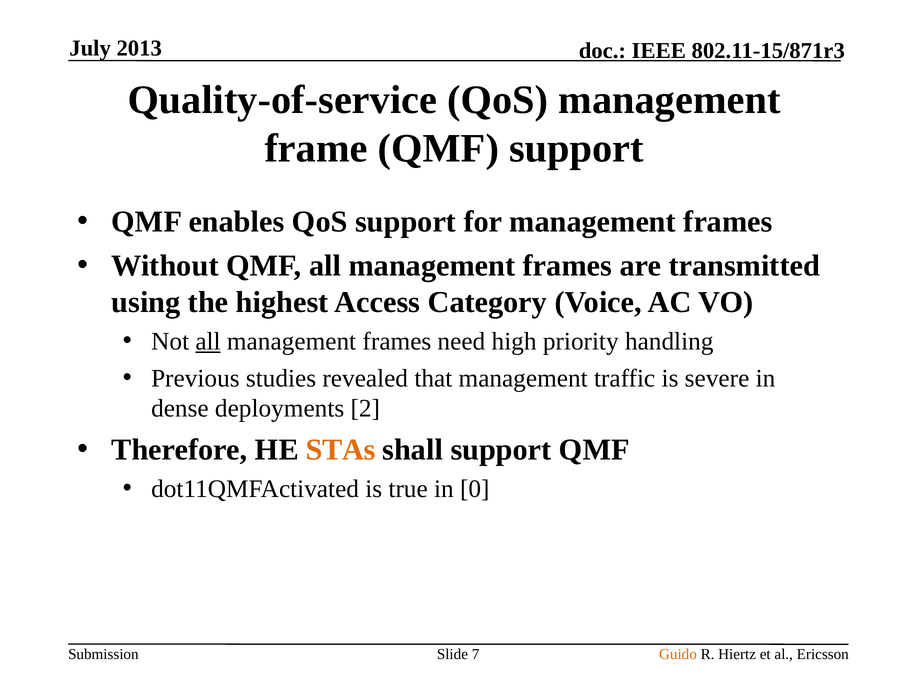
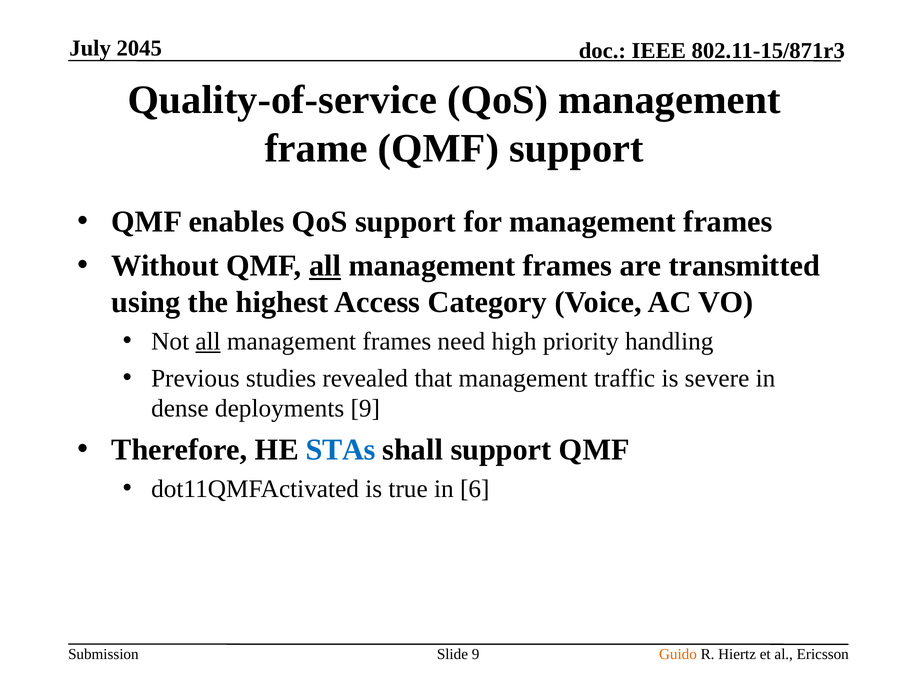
2013: 2013 -> 2045
all at (325, 266) underline: none -> present
deployments 2: 2 -> 9
STAs colour: orange -> blue
0: 0 -> 6
Slide 7: 7 -> 9
